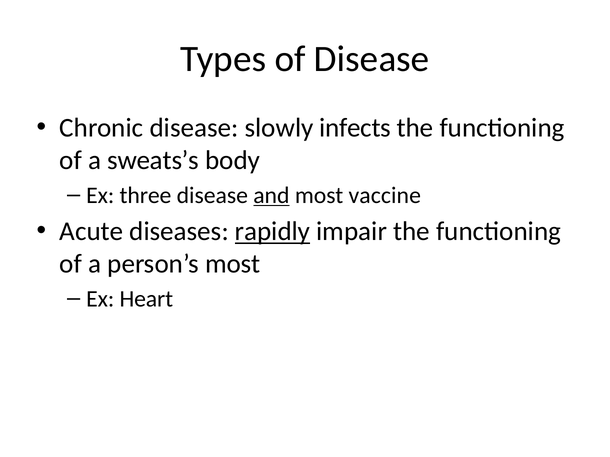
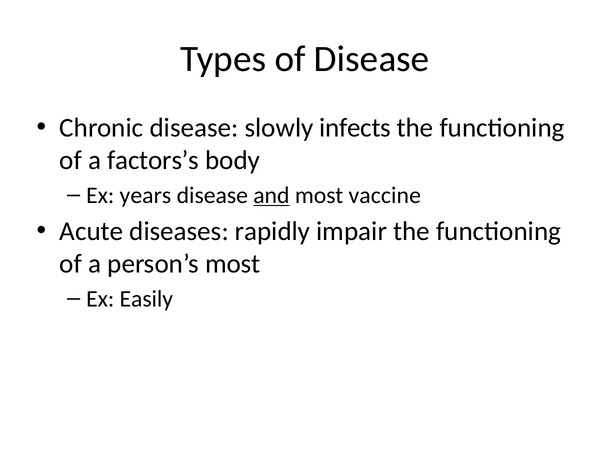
sweats’s: sweats’s -> factors’s
three: three -> years
rapidly underline: present -> none
Heart: Heart -> Easily
